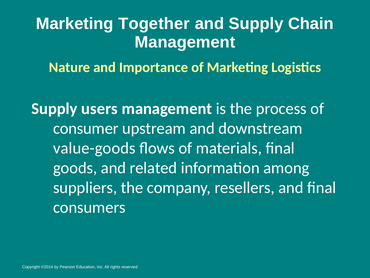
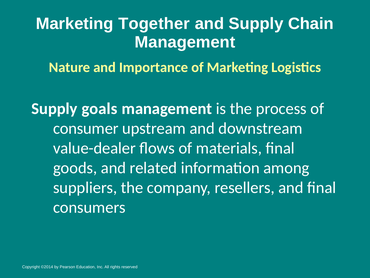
users: users -> goals
value-goods: value-goods -> value-dealer
